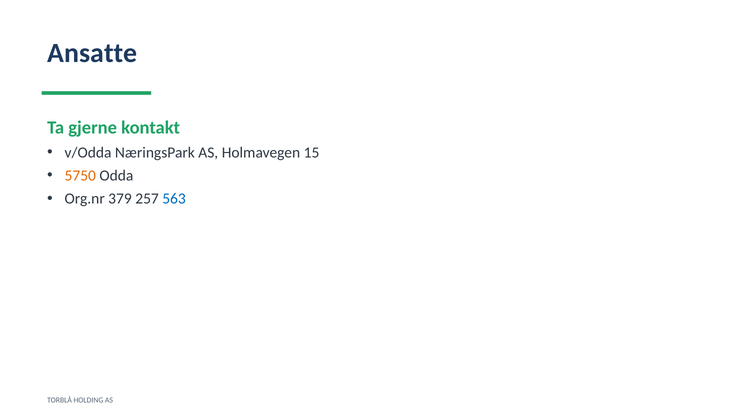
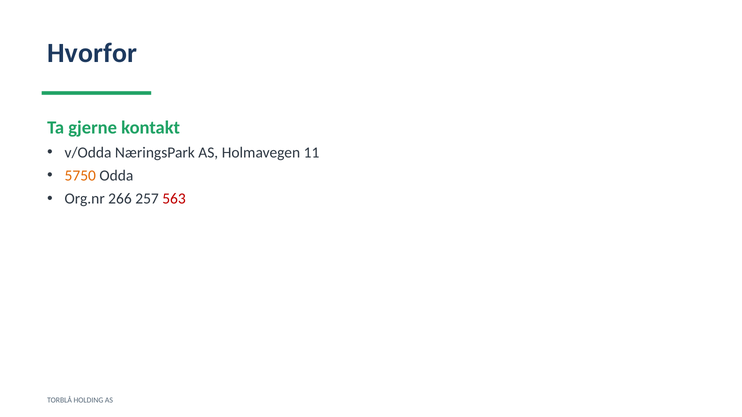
Ansatte: Ansatte -> Hvorfor
15: 15 -> 11
379: 379 -> 266
563 colour: blue -> red
